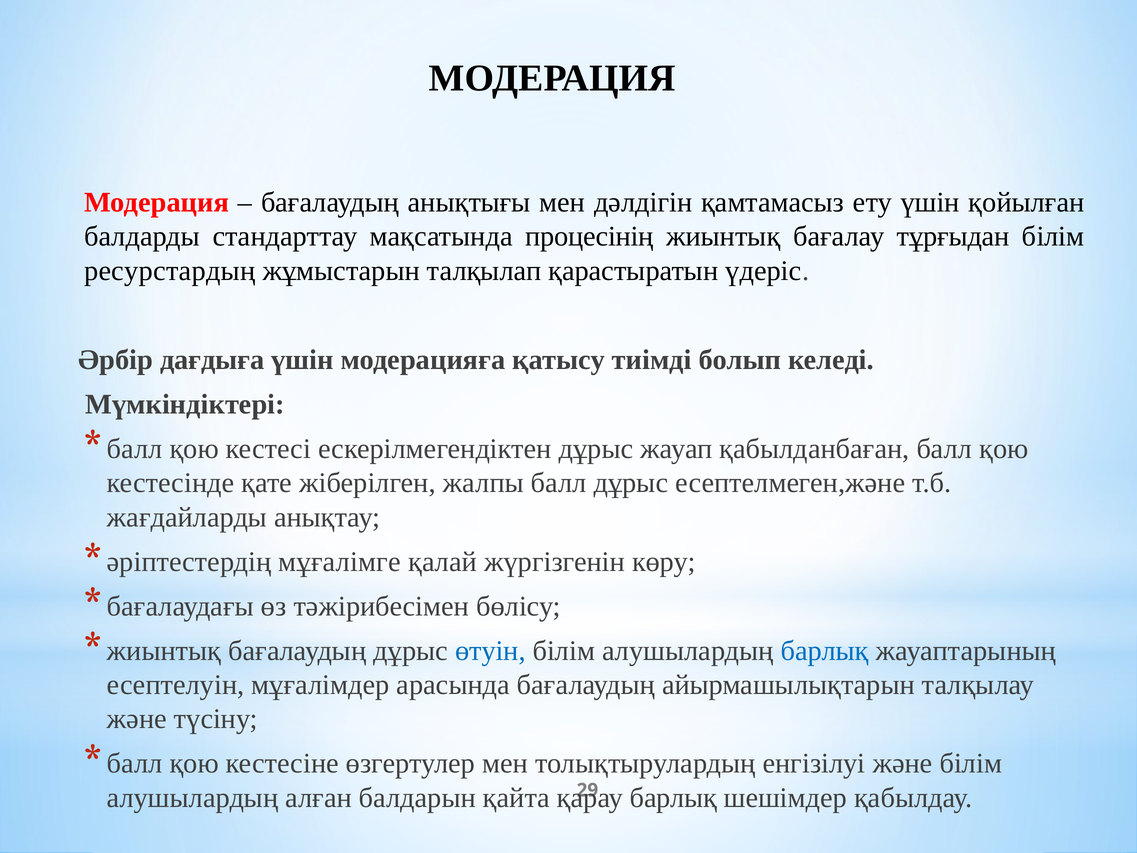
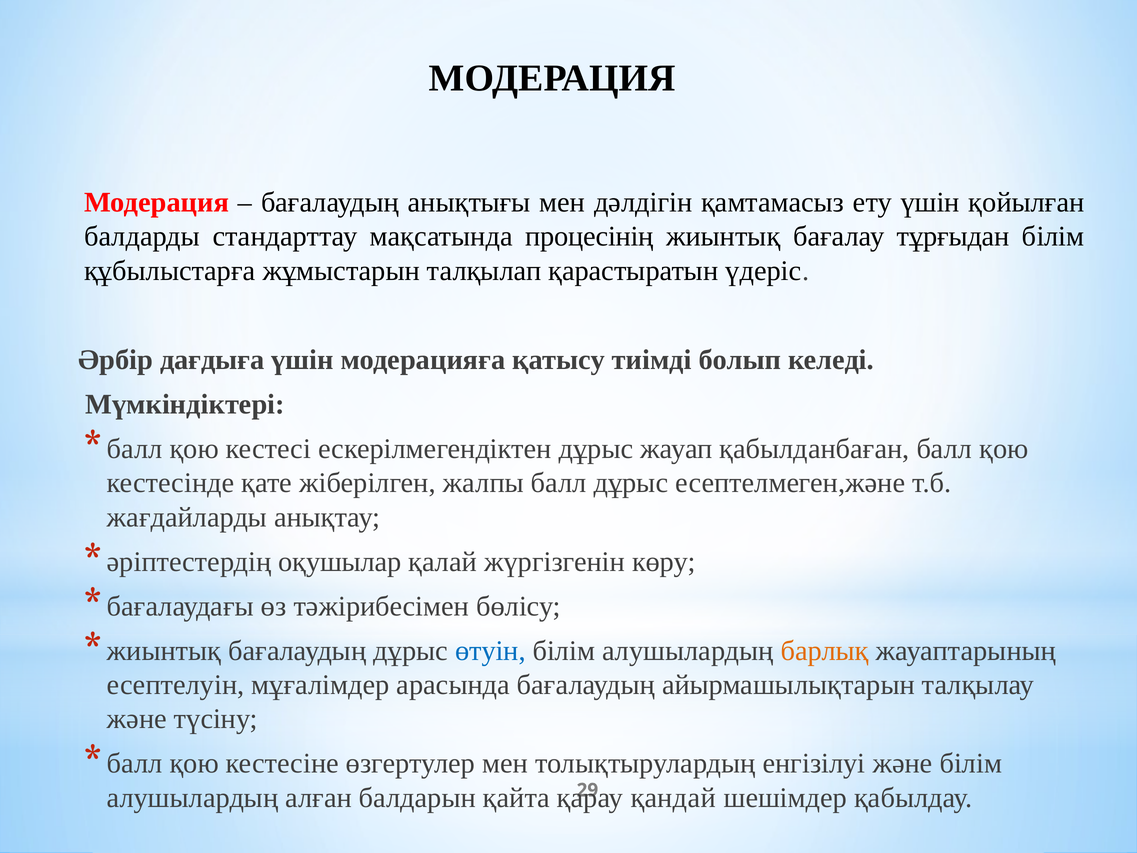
ресурстардың: ресурстардың -> құбылыстарға
мұғалімге: мұғалімге -> оқушылар
барлық at (825, 651) colour: blue -> orange
барлық at (673, 797): барлық -> қандай
